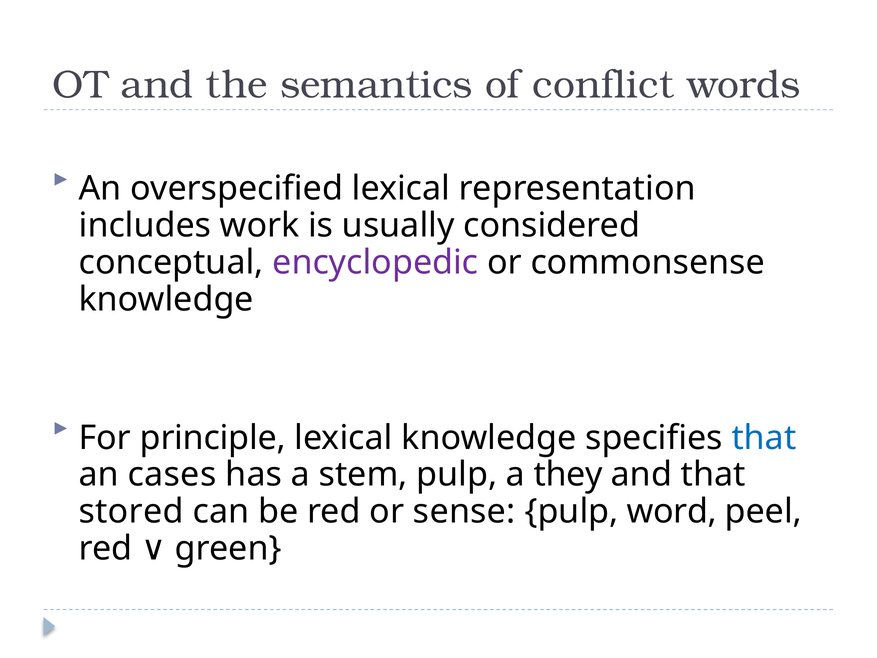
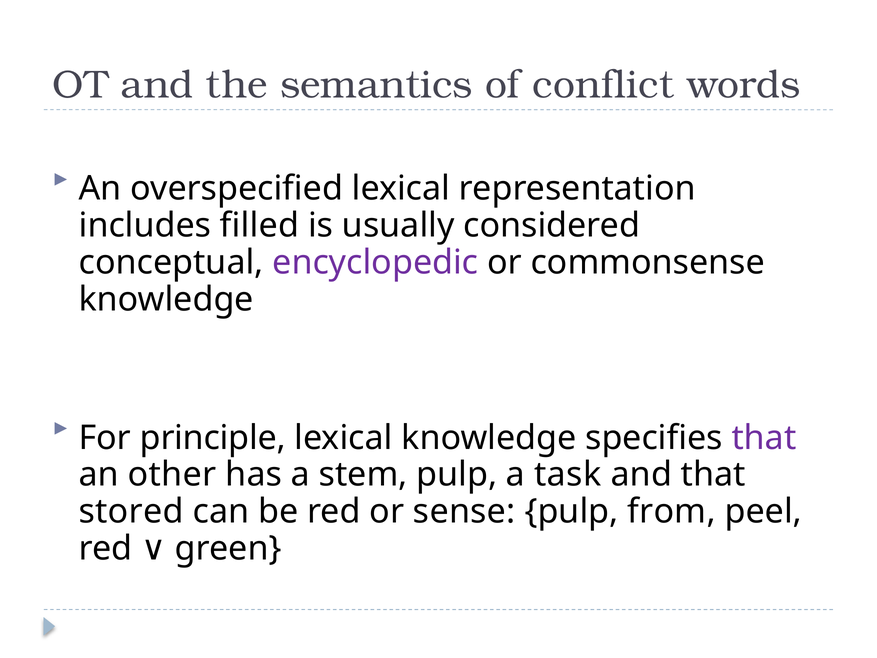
work: work -> filled
that at (764, 438) colour: blue -> purple
cases: cases -> other
they: they -> task
word: word -> from
